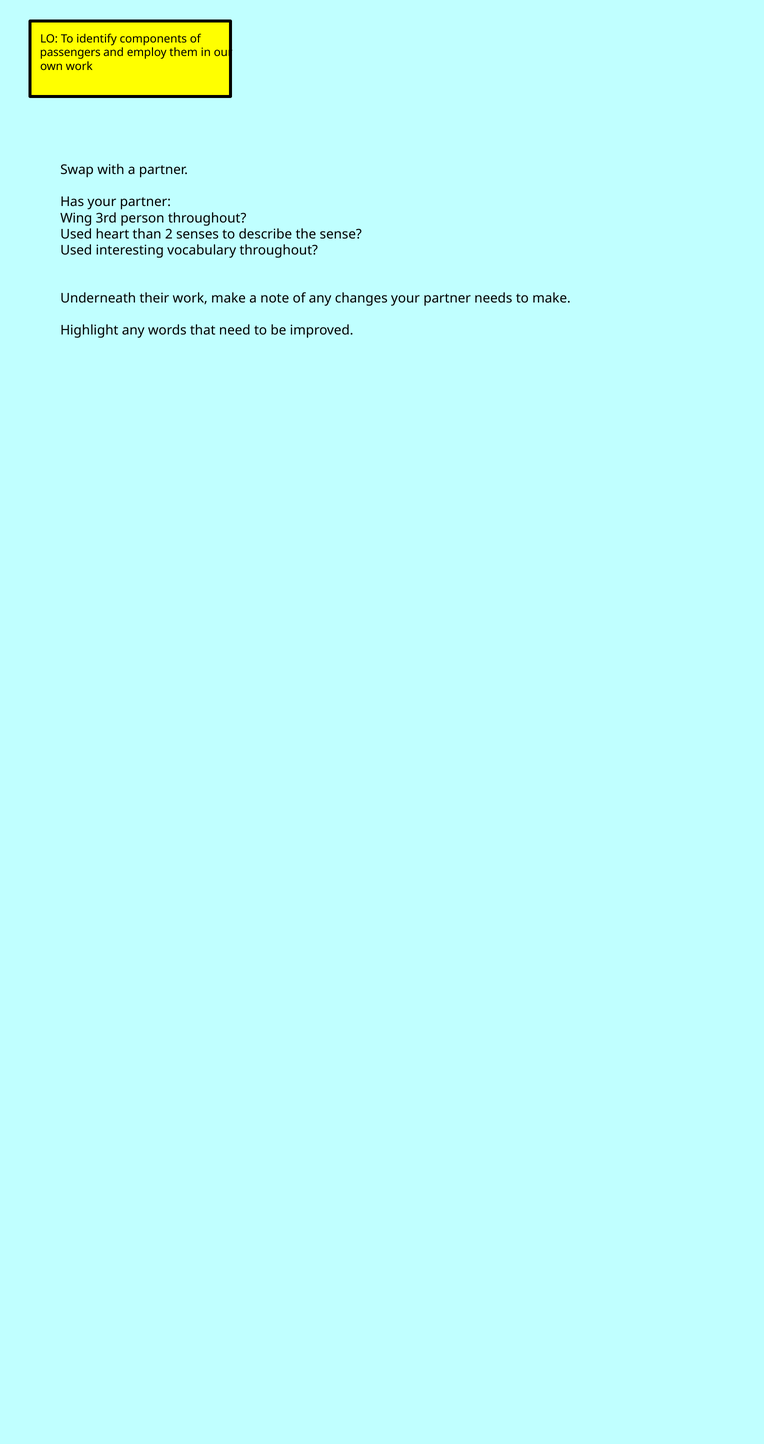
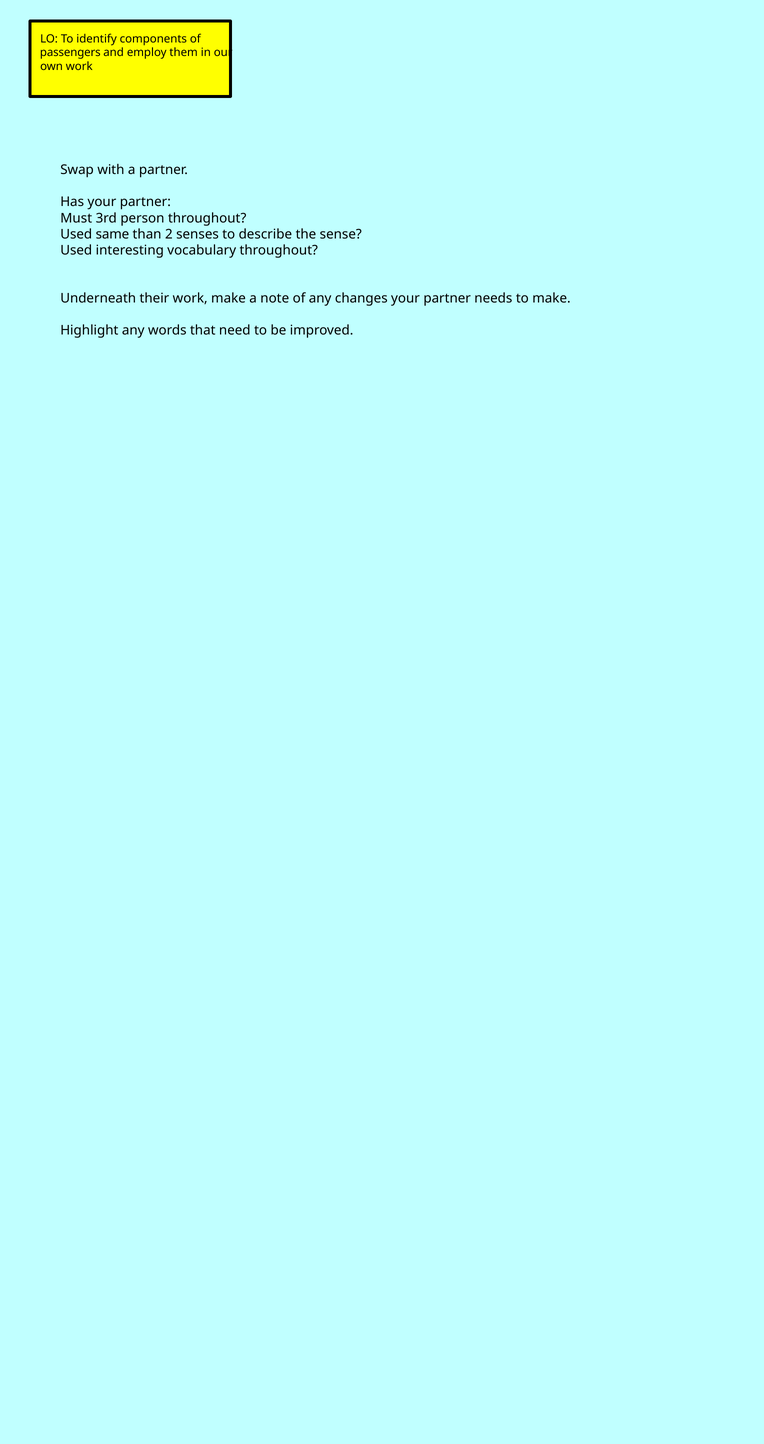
Wing: Wing -> Must
heart: heart -> same
